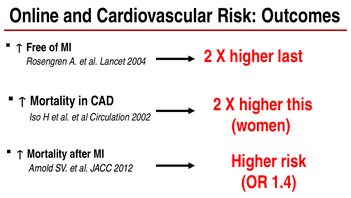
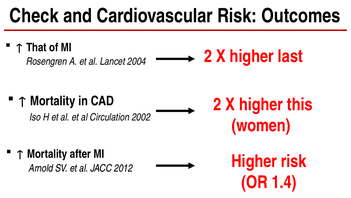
Online: Online -> Check
Free: Free -> That
